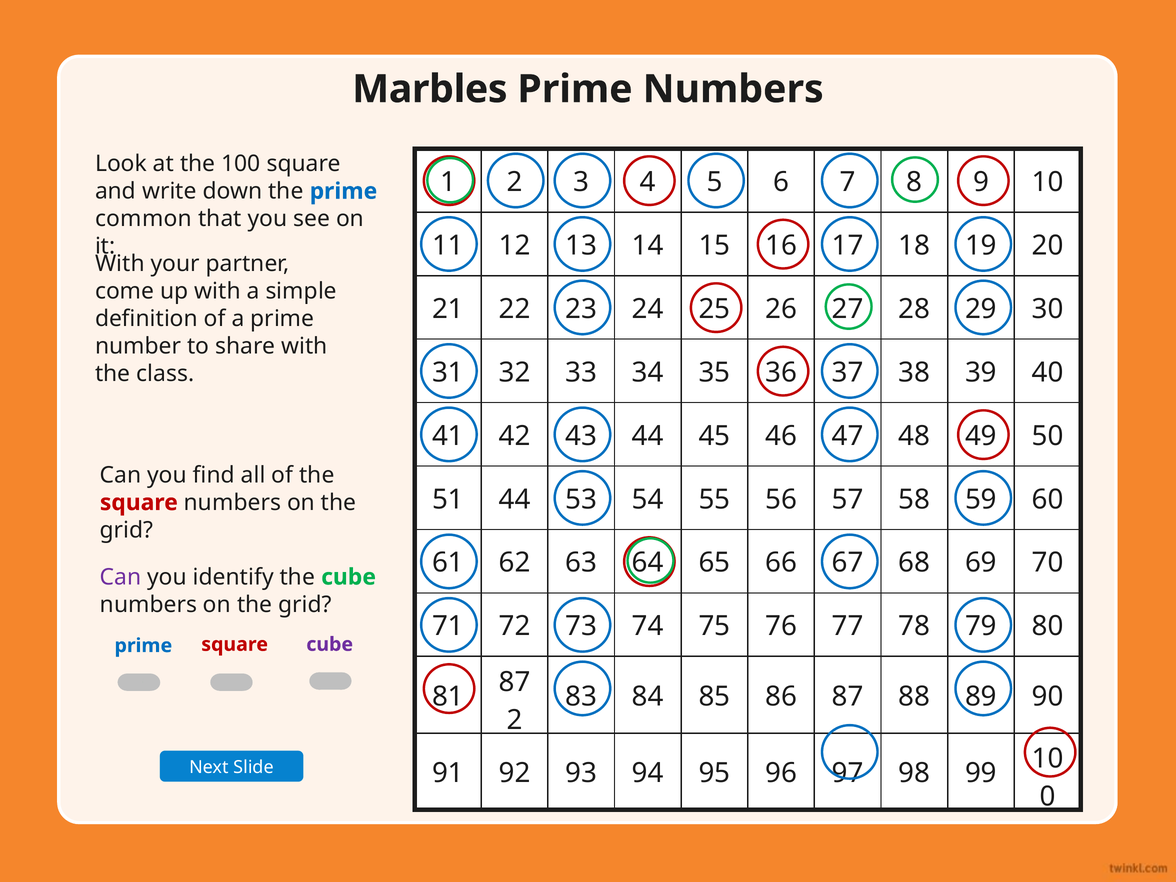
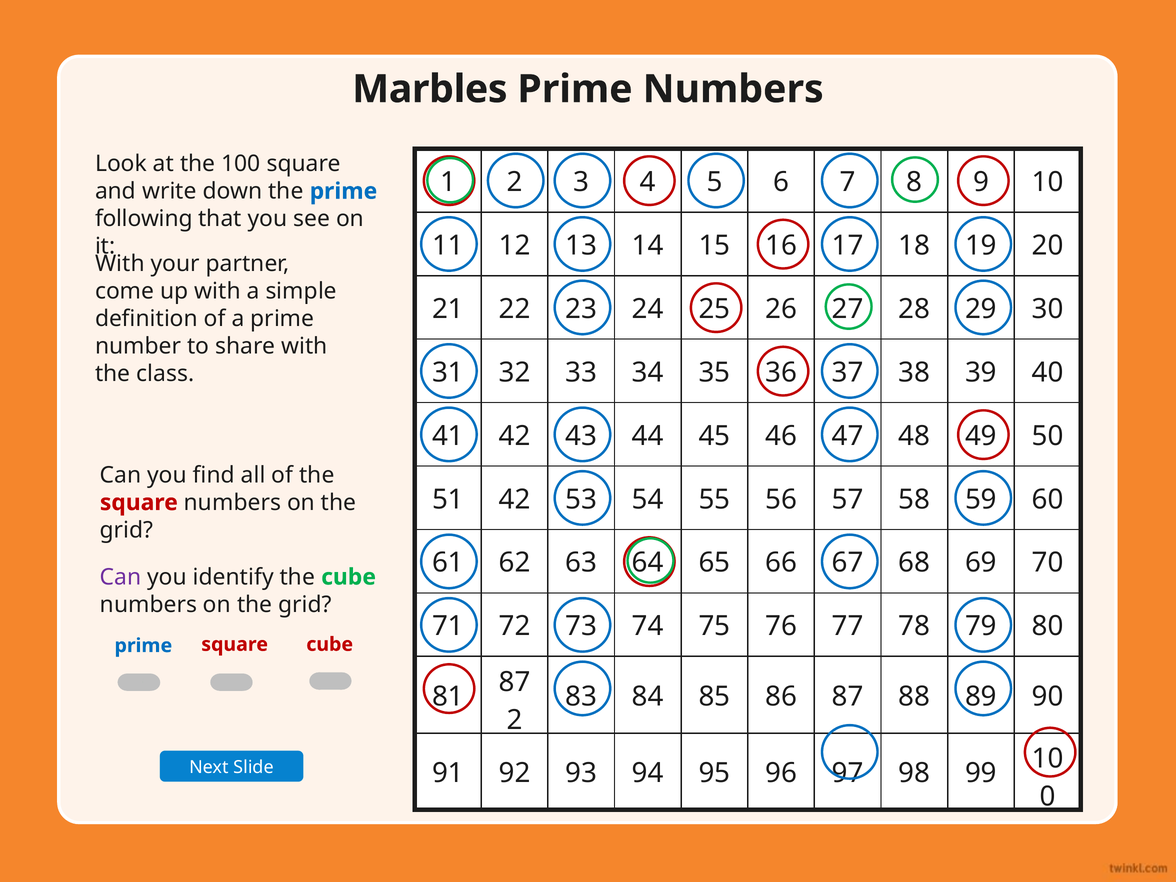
common: common -> following
51 44: 44 -> 42
cube at (330, 644) colour: purple -> red
